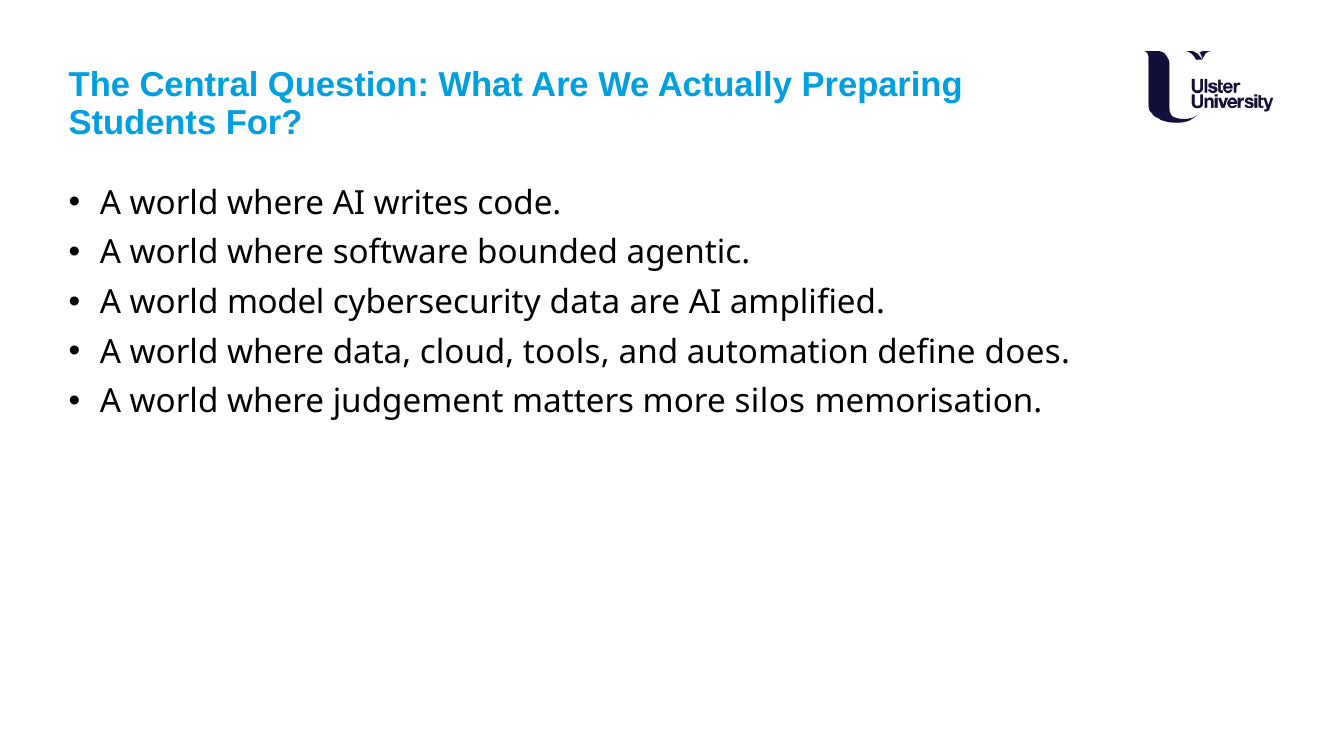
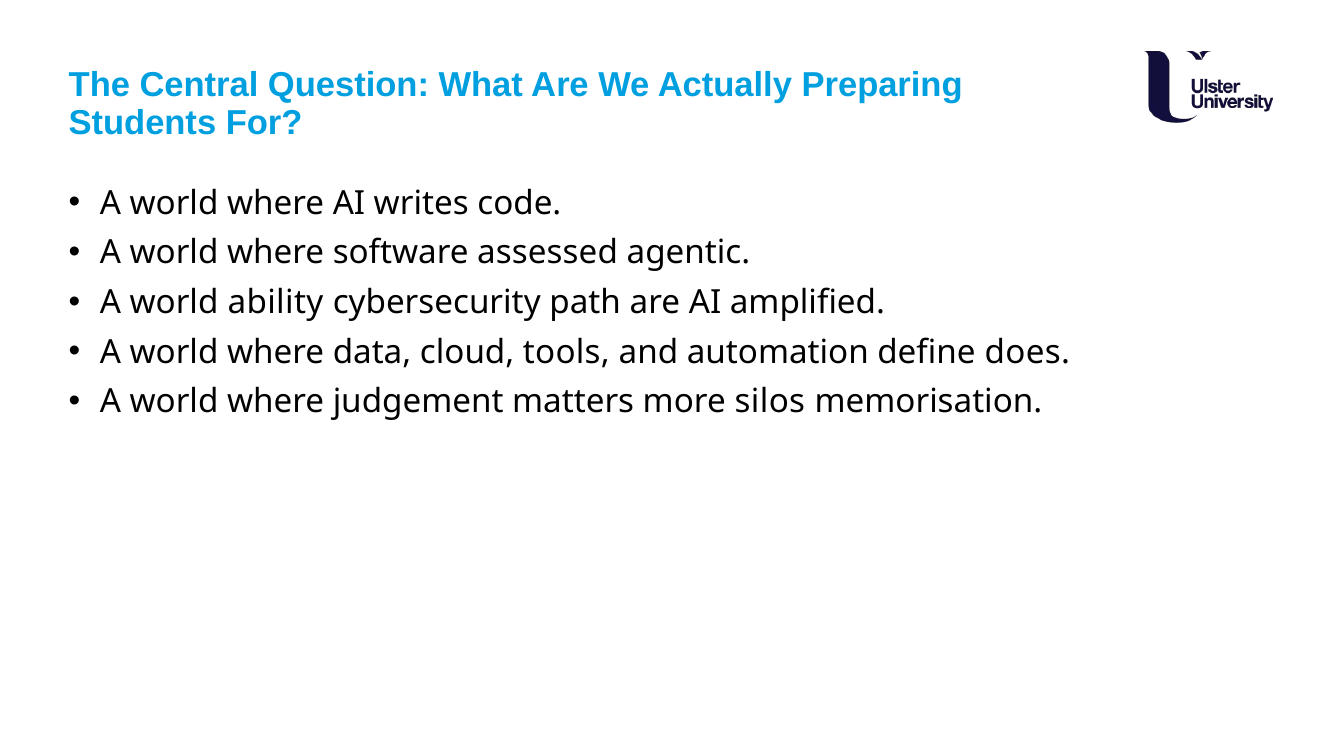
bounded: bounded -> assessed
model: model -> ability
cybersecurity data: data -> path
